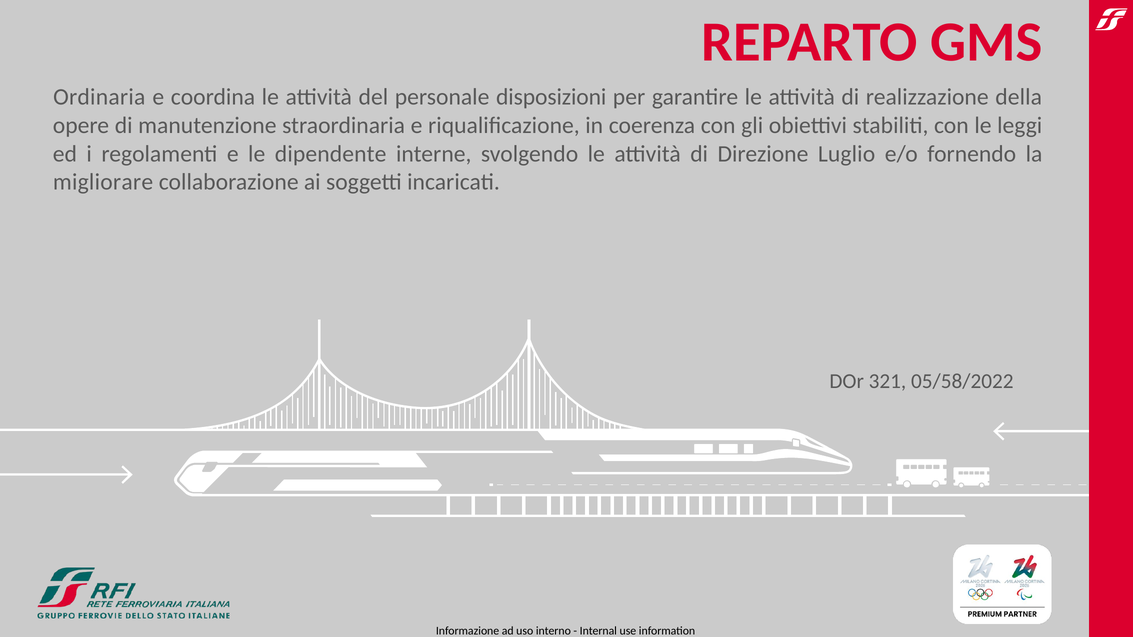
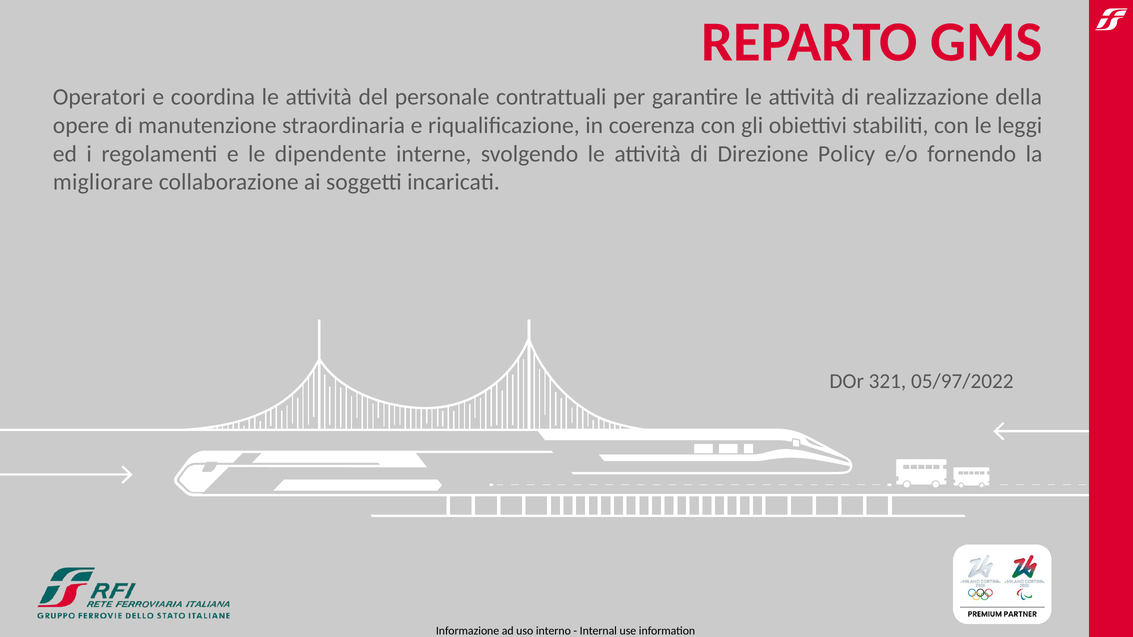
Ordinaria: Ordinaria -> Operatori
disposizioni: disposizioni -> contrattuali
Luglio: Luglio -> Policy
05/58/2022: 05/58/2022 -> 05/97/2022
